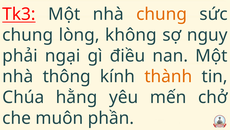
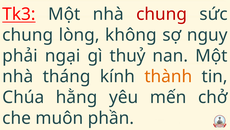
chung at (162, 14) colour: orange -> red
điều: điều -> thuỷ
thông: thông -> tháng
